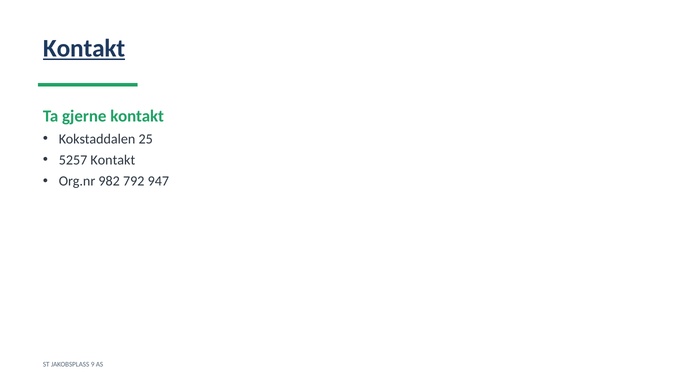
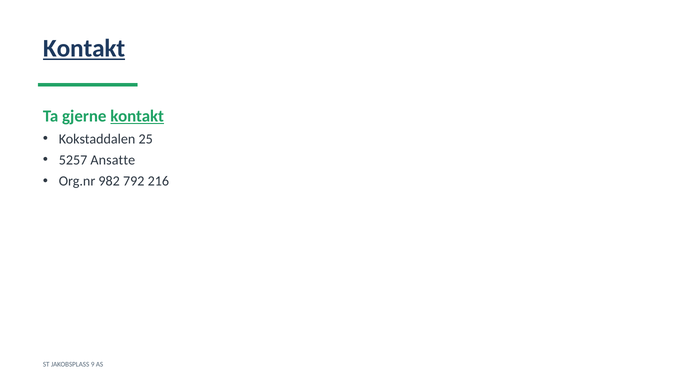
kontakt at (137, 116) underline: none -> present
5257 Kontakt: Kontakt -> Ansatte
947: 947 -> 216
